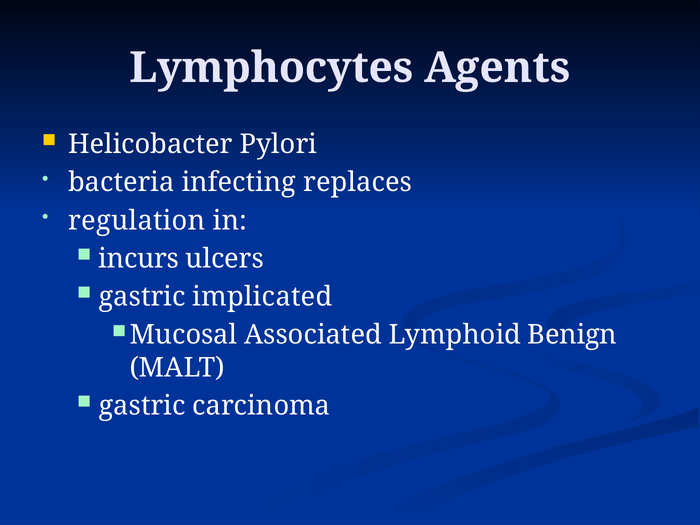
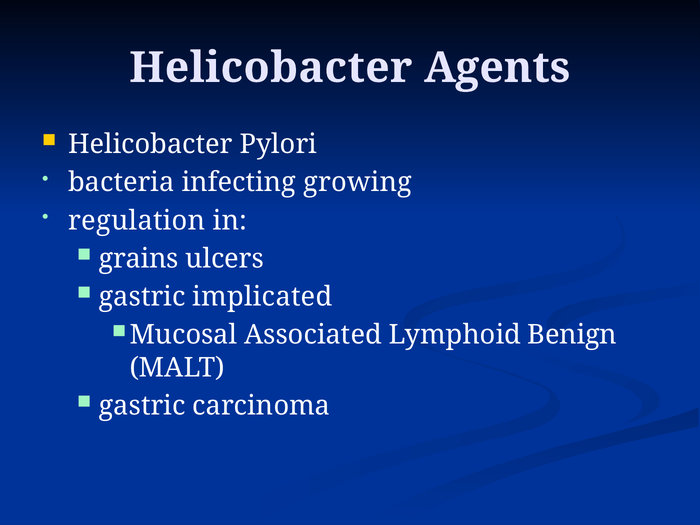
Lymphocytes at (271, 68): Lymphocytes -> Helicobacter
replaces: replaces -> growing
incurs: incurs -> grains
